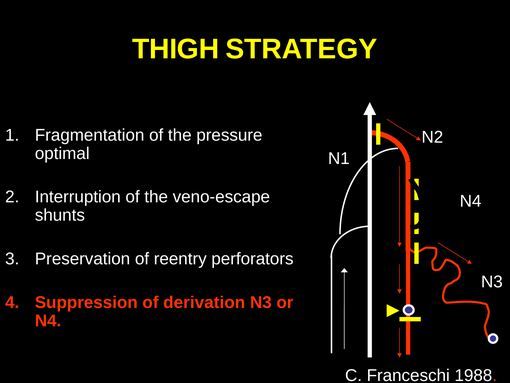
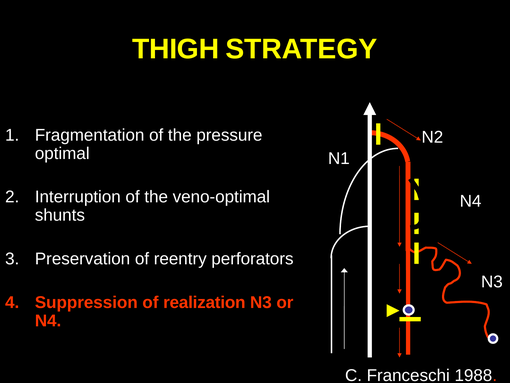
veno-escape: veno-escape -> veno-optimal
derivation: derivation -> realization
